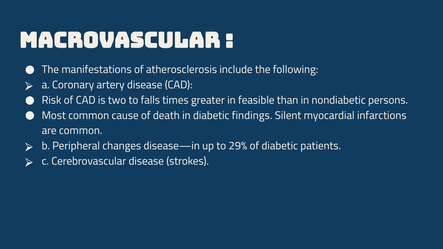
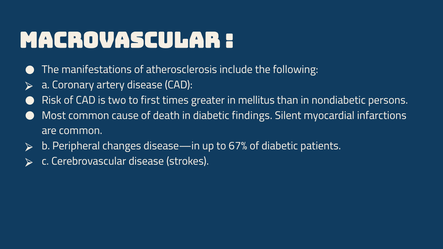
falls: falls -> first
feasible: feasible -> mellitus
29%: 29% -> 67%
